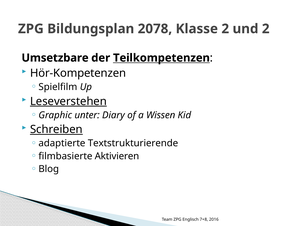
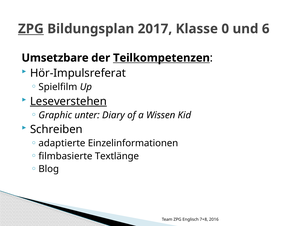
ZPG at (31, 29) underline: none -> present
2078: 2078 -> 2017
Klasse 2: 2 -> 0
und 2: 2 -> 6
Hör-Kompetenzen: Hör-Kompetenzen -> Hör-Impulsreferat
Schreiben underline: present -> none
Textstrukturierende: Textstrukturierende -> Einzelinformationen
Aktivieren: Aktivieren -> Textlänge
